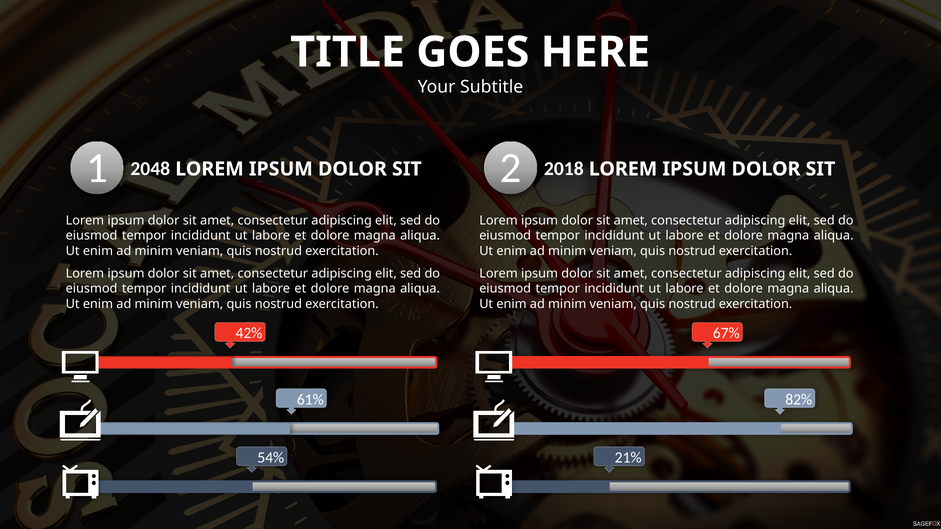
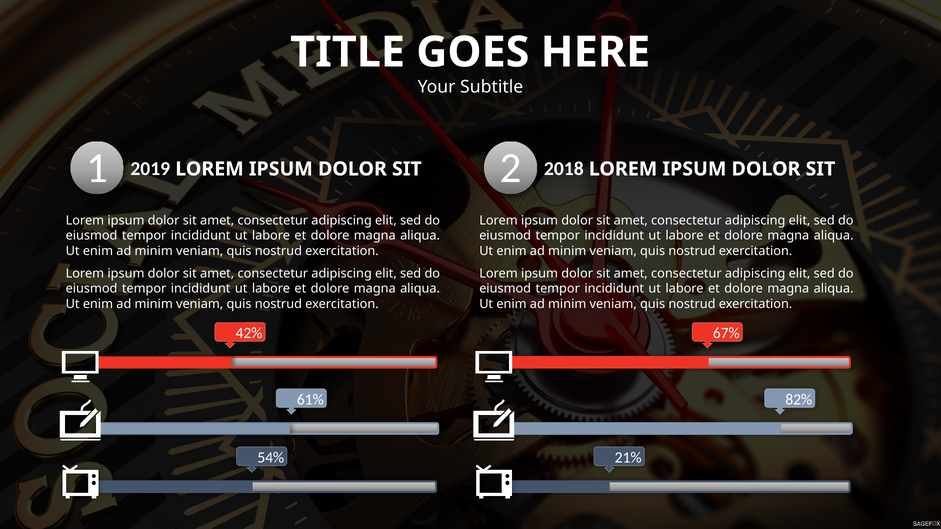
2048: 2048 -> 2019
